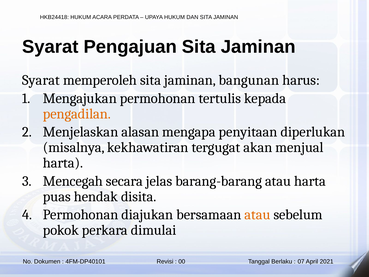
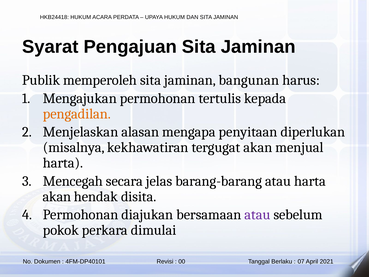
Syarat at (41, 80): Syarat -> Publik
puas at (57, 196): puas -> akan
atau at (257, 214) colour: orange -> purple
